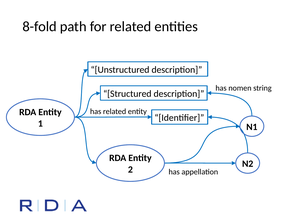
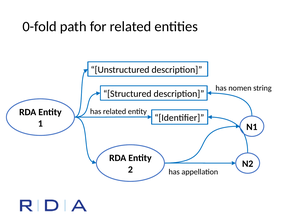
8-fold: 8-fold -> 0-fold
